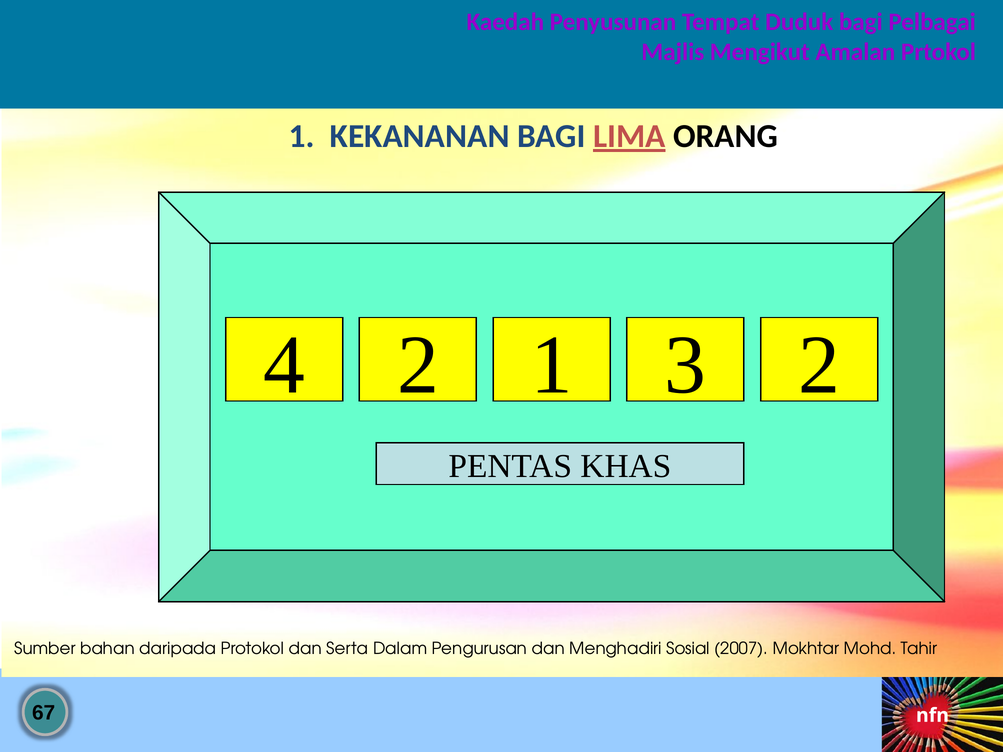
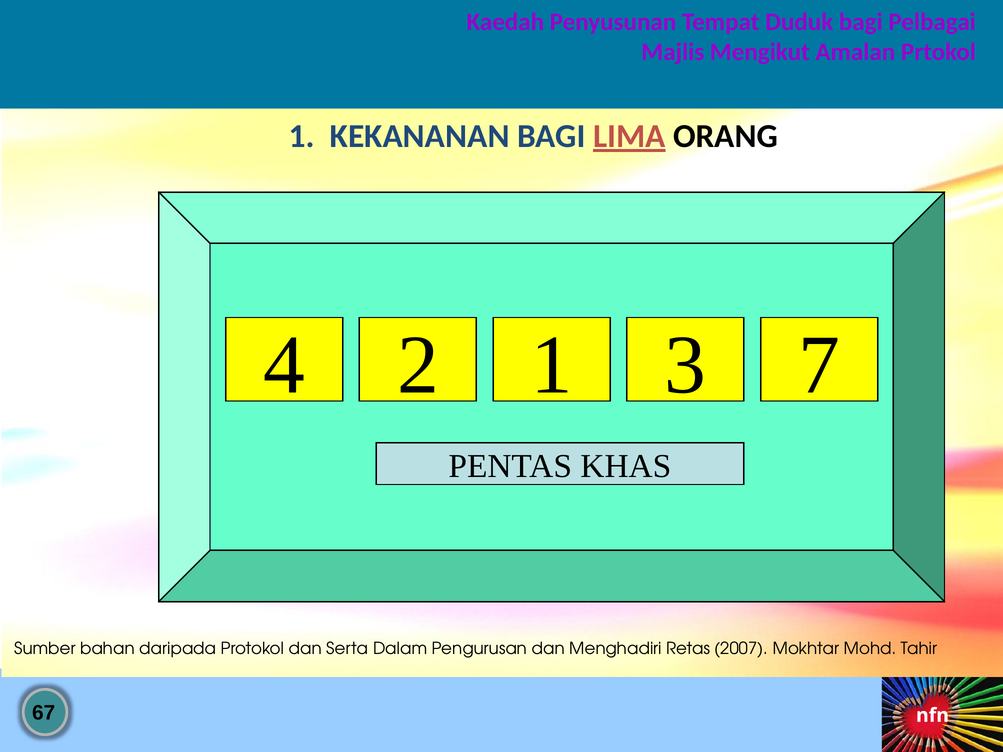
3 2: 2 -> 7
Sosial: Sosial -> Retas
